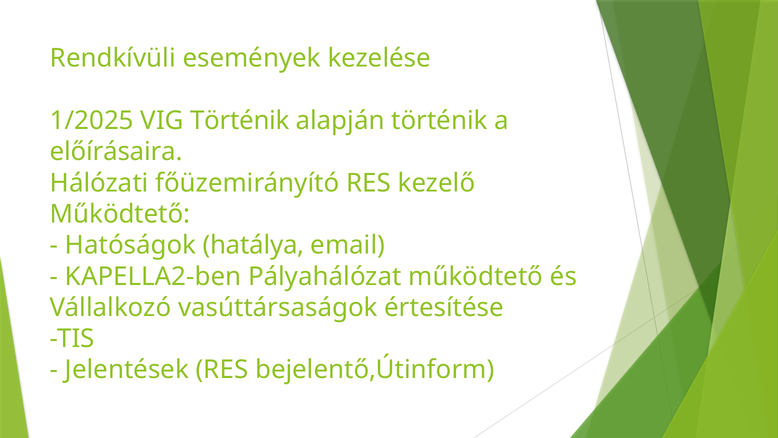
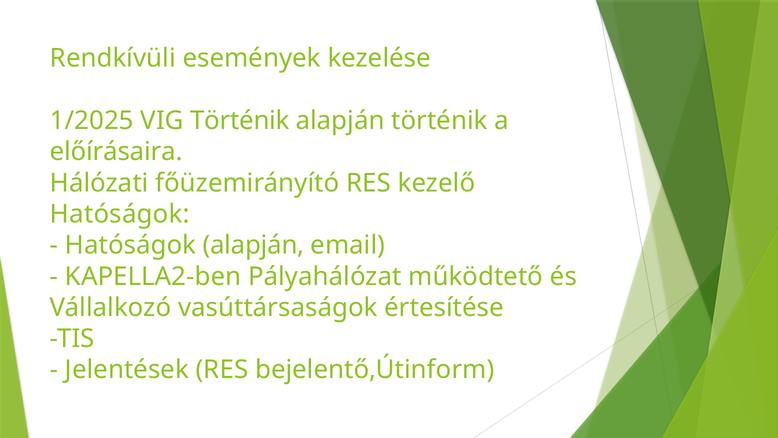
Működtető at (120, 214): Működtető -> Hatóságok
Hatóságok hatálya: hatálya -> alapján
